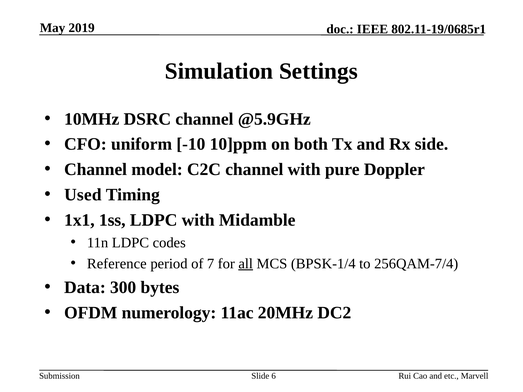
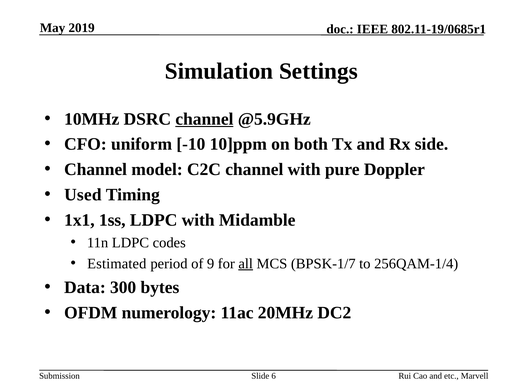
channel at (204, 119) underline: none -> present
Reference: Reference -> Estimated
7: 7 -> 9
BPSK-1/4: BPSK-1/4 -> BPSK-1/7
256QAM-7/4: 256QAM-7/4 -> 256QAM-1/4
